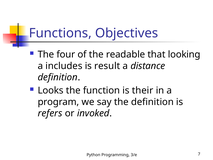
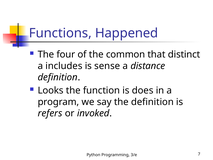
Objectives: Objectives -> Happened
readable: readable -> common
looking: looking -> distinct
result: result -> sense
their: their -> does
